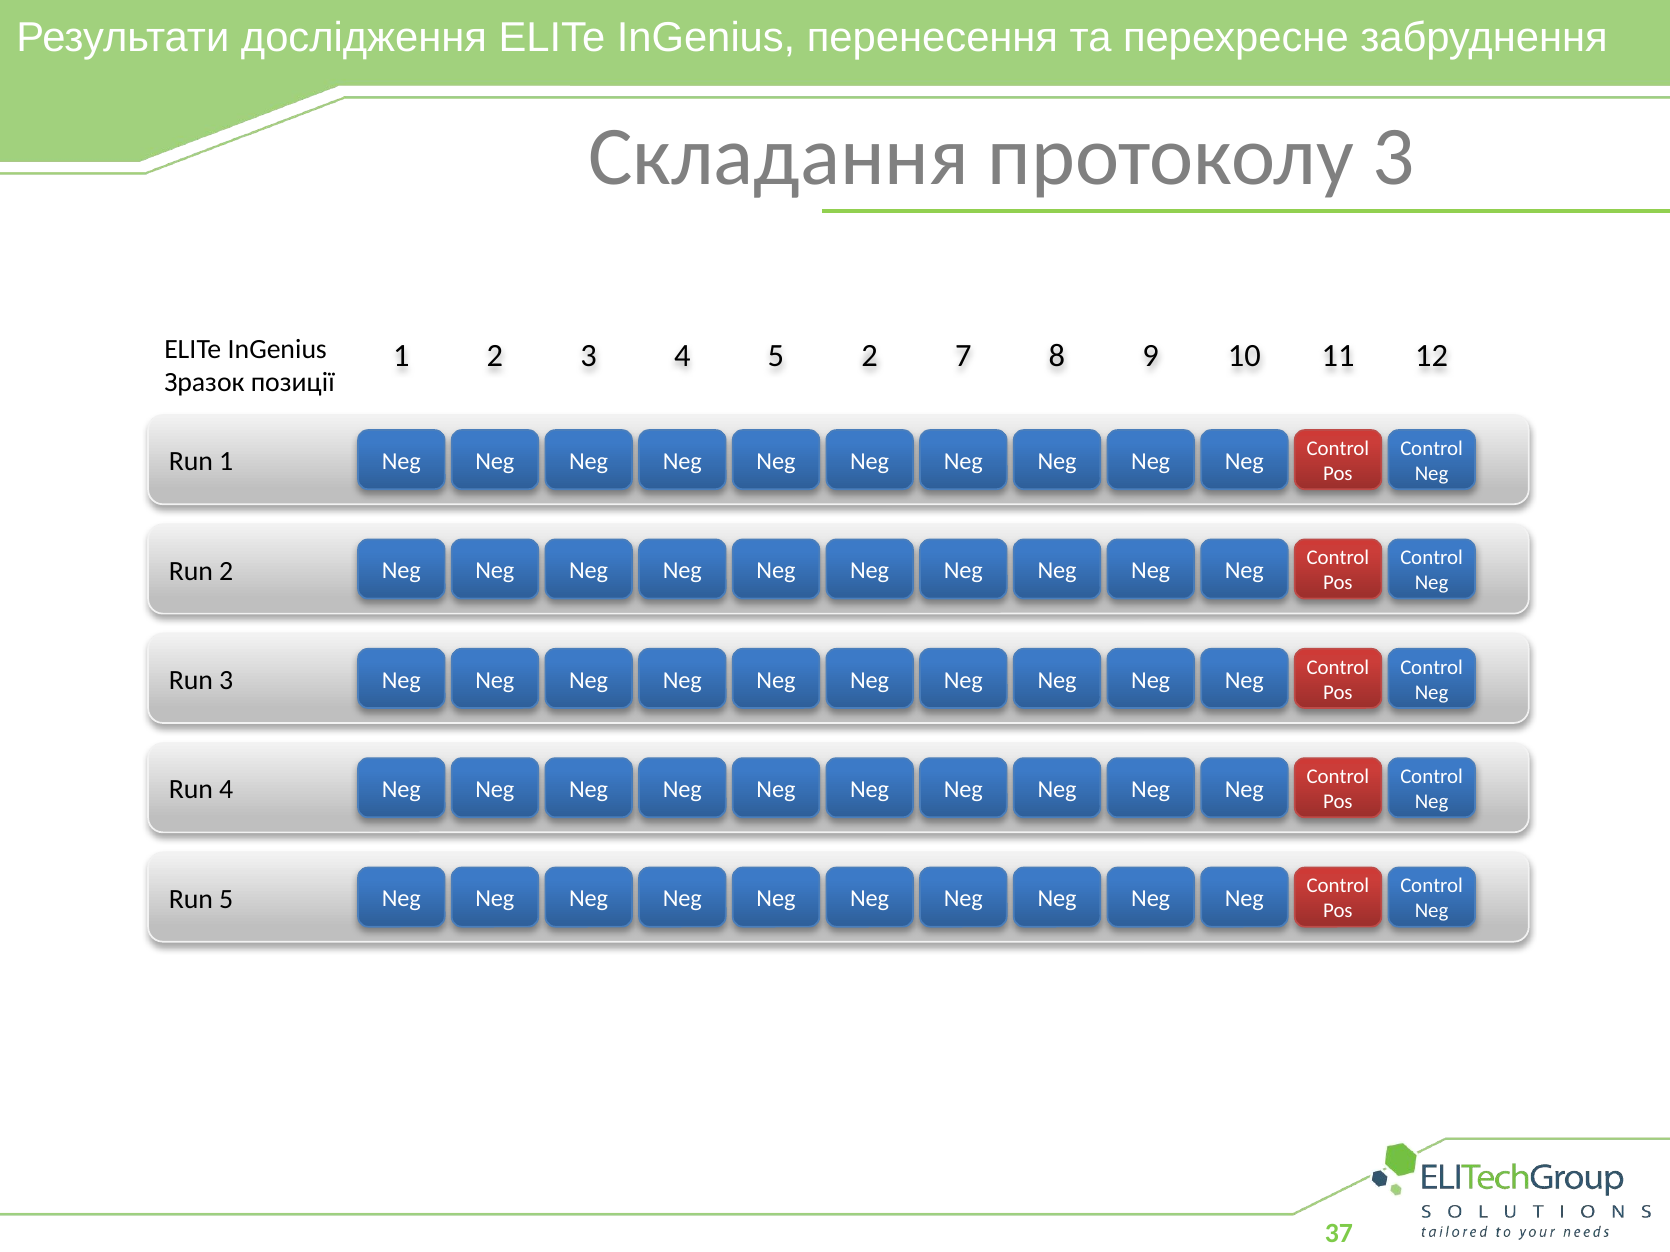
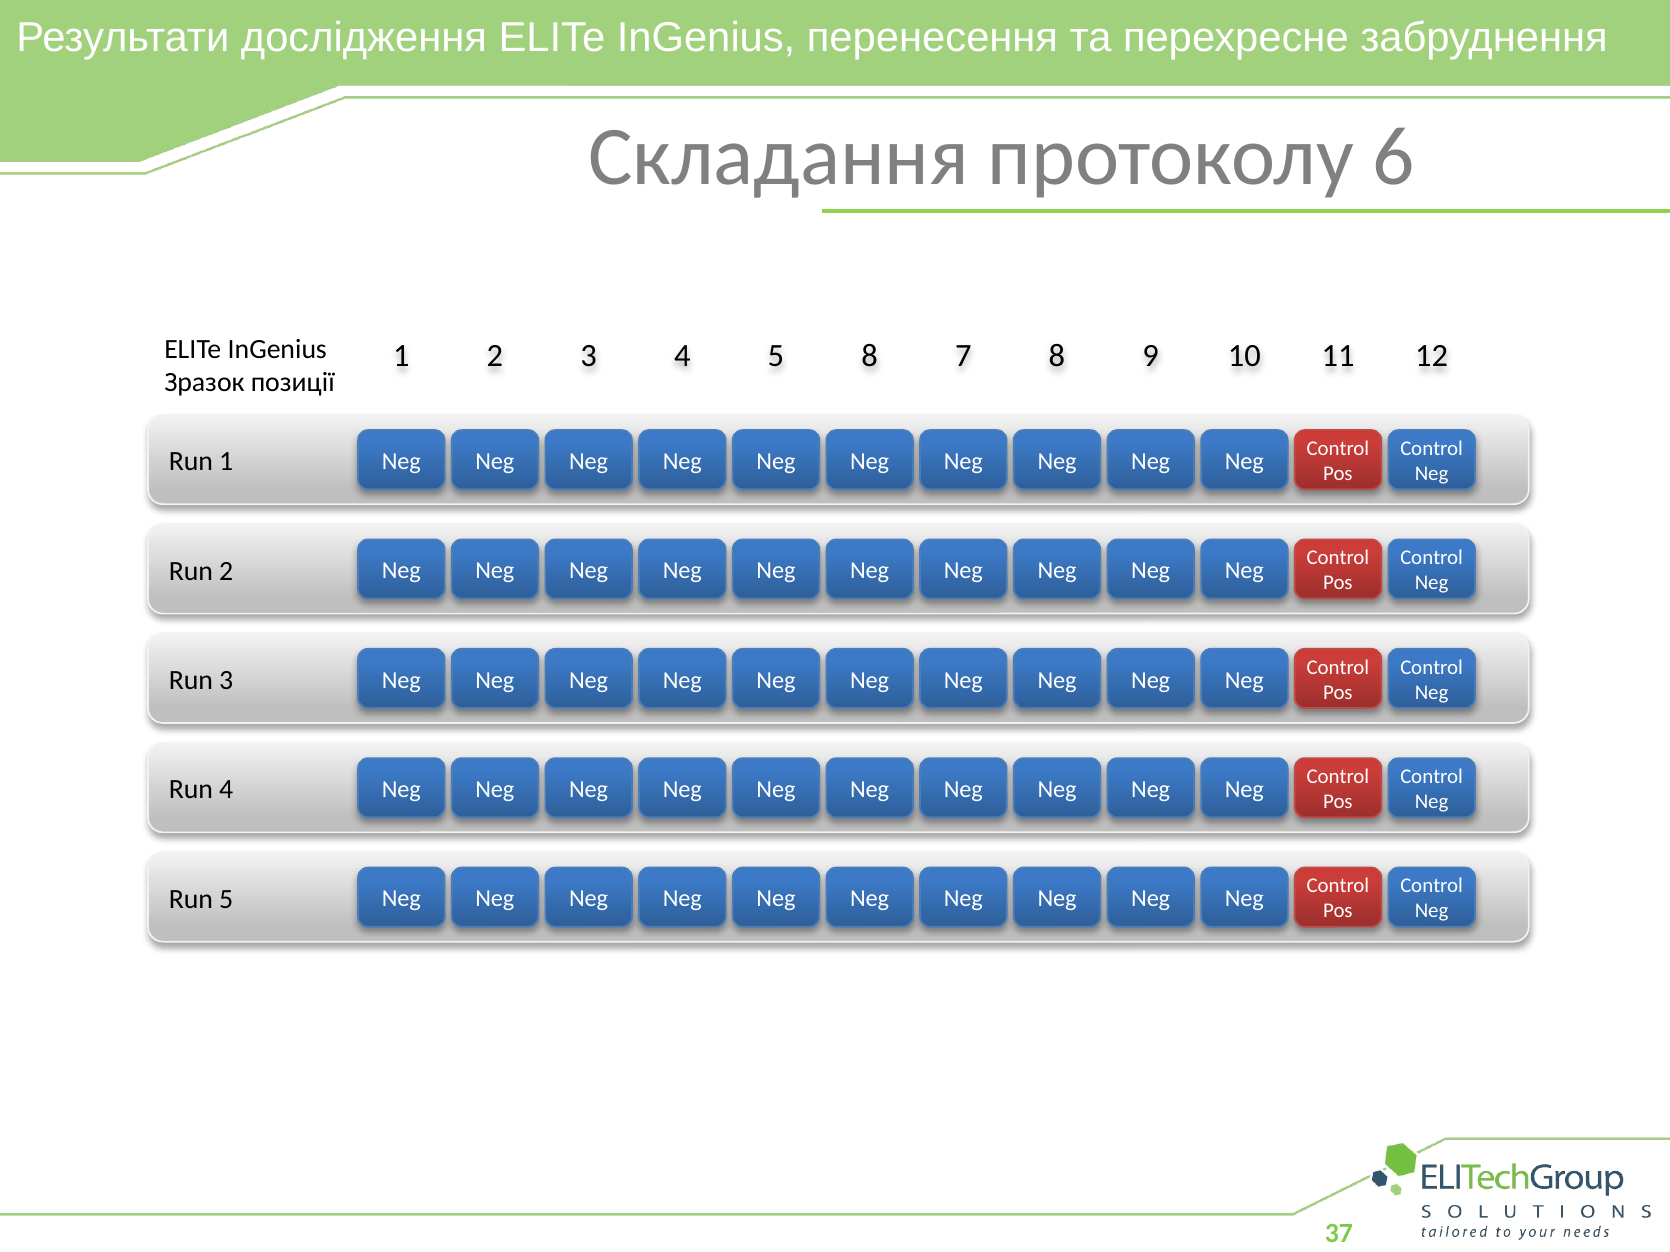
протоколу 3: 3 -> 6
5 2: 2 -> 8
